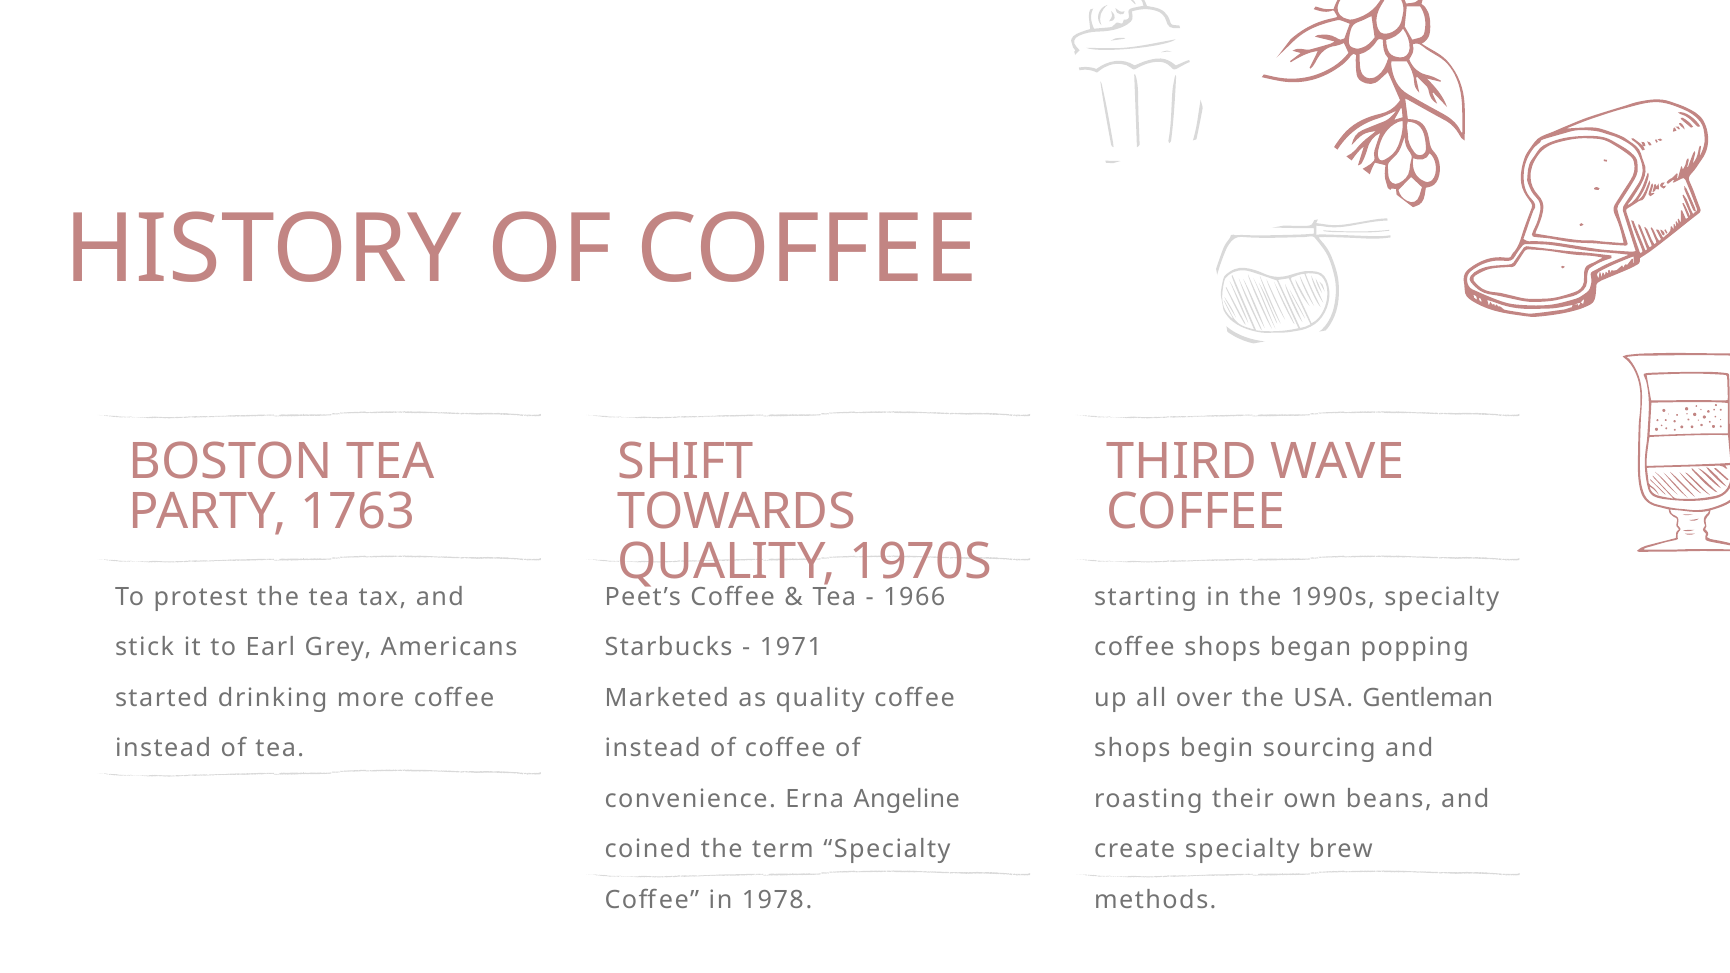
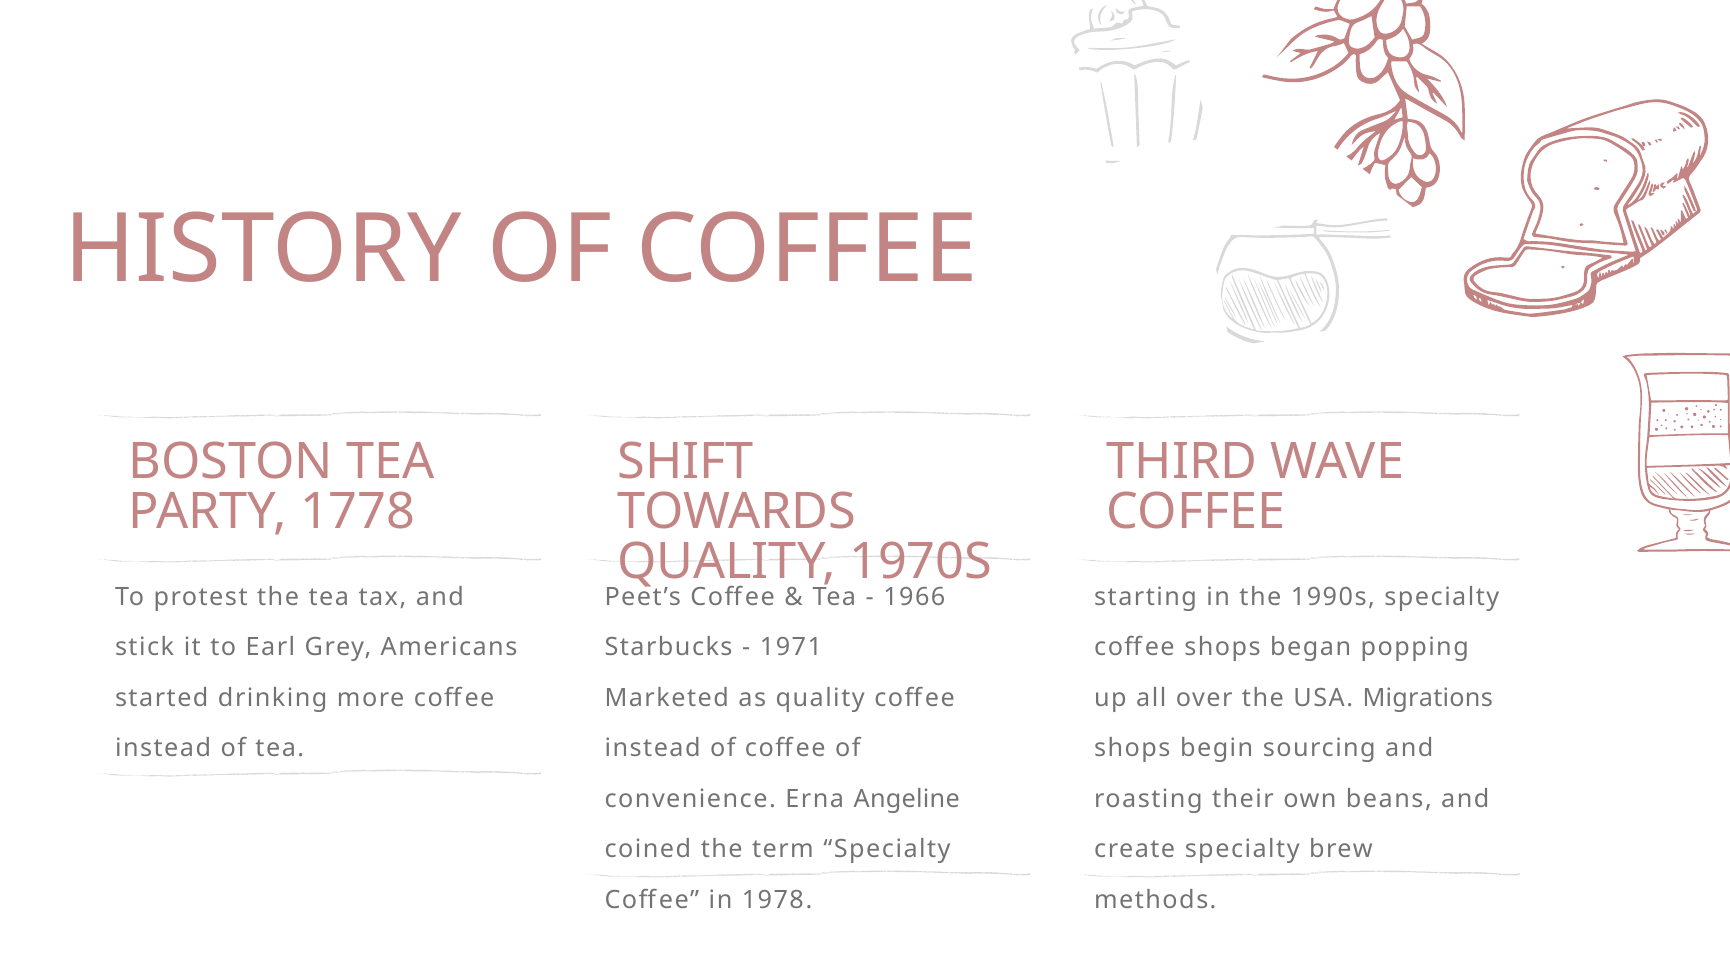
1763: 1763 -> 1778
Gentleman: Gentleman -> Migrations
